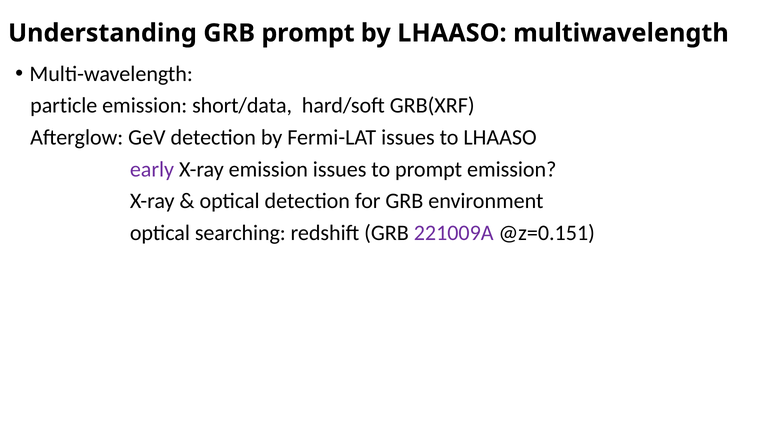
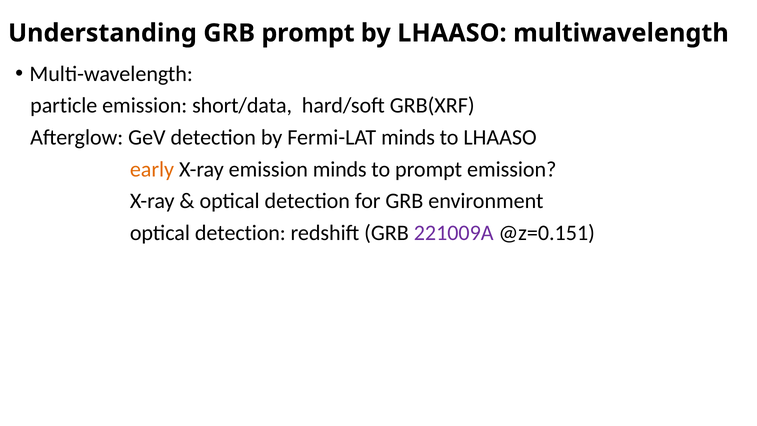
Fermi-LAT issues: issues -> minds
early colour: purple -> orange
emission issues: issues -> minds
searching at (240, 233): searching -> detection
